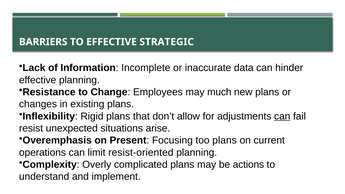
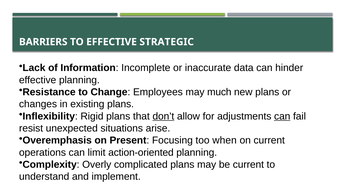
don’t underline: none -> present
too plans: plans -> when
resist-oriented: resist-oriented -> action-oriented
be actions: actions -> current
